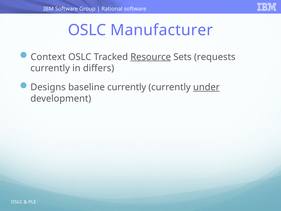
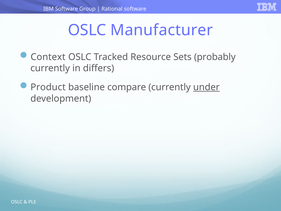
Resource underline: present -> none
requests: requests -> probably
Designs: Designs -> Product
baseline currently: currently -> compare
